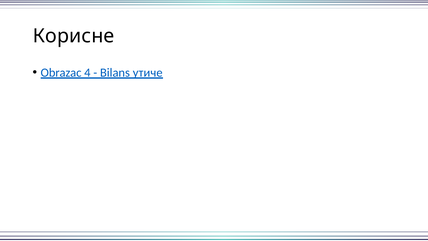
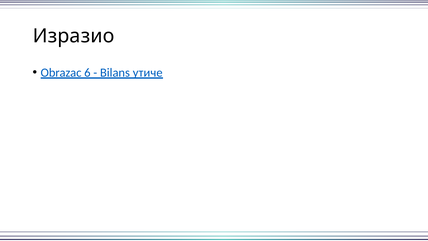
Корисне: Корисне -> Изразио
4: 4 -> 6
